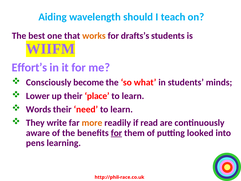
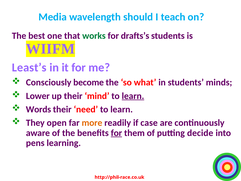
Aiding: Aiding -> Media
works colour: orange -> green
Effort’s: Effort’s -> Least’s
place: place -> mind
learn at (133, 96) underline: none -> present
write: write -> open
read: read -> case
looked: looked -> decide
